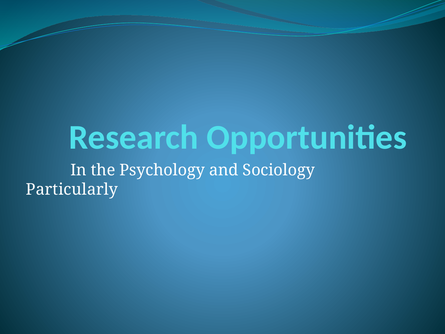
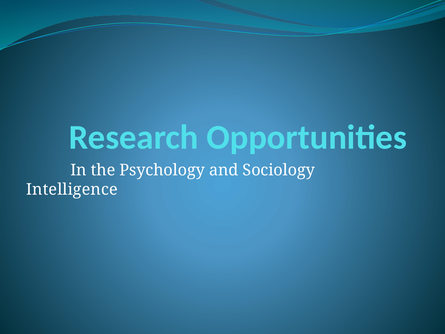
Particularly: Particularly -> Intelligence
